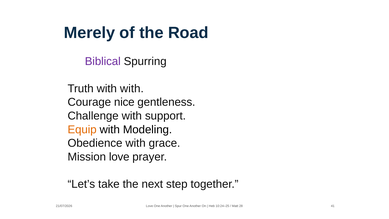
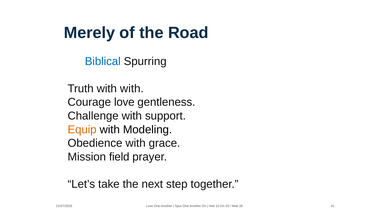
Biblical colour: purple -> blue
Courage nice: nice -> love
Mission love: love -> field
